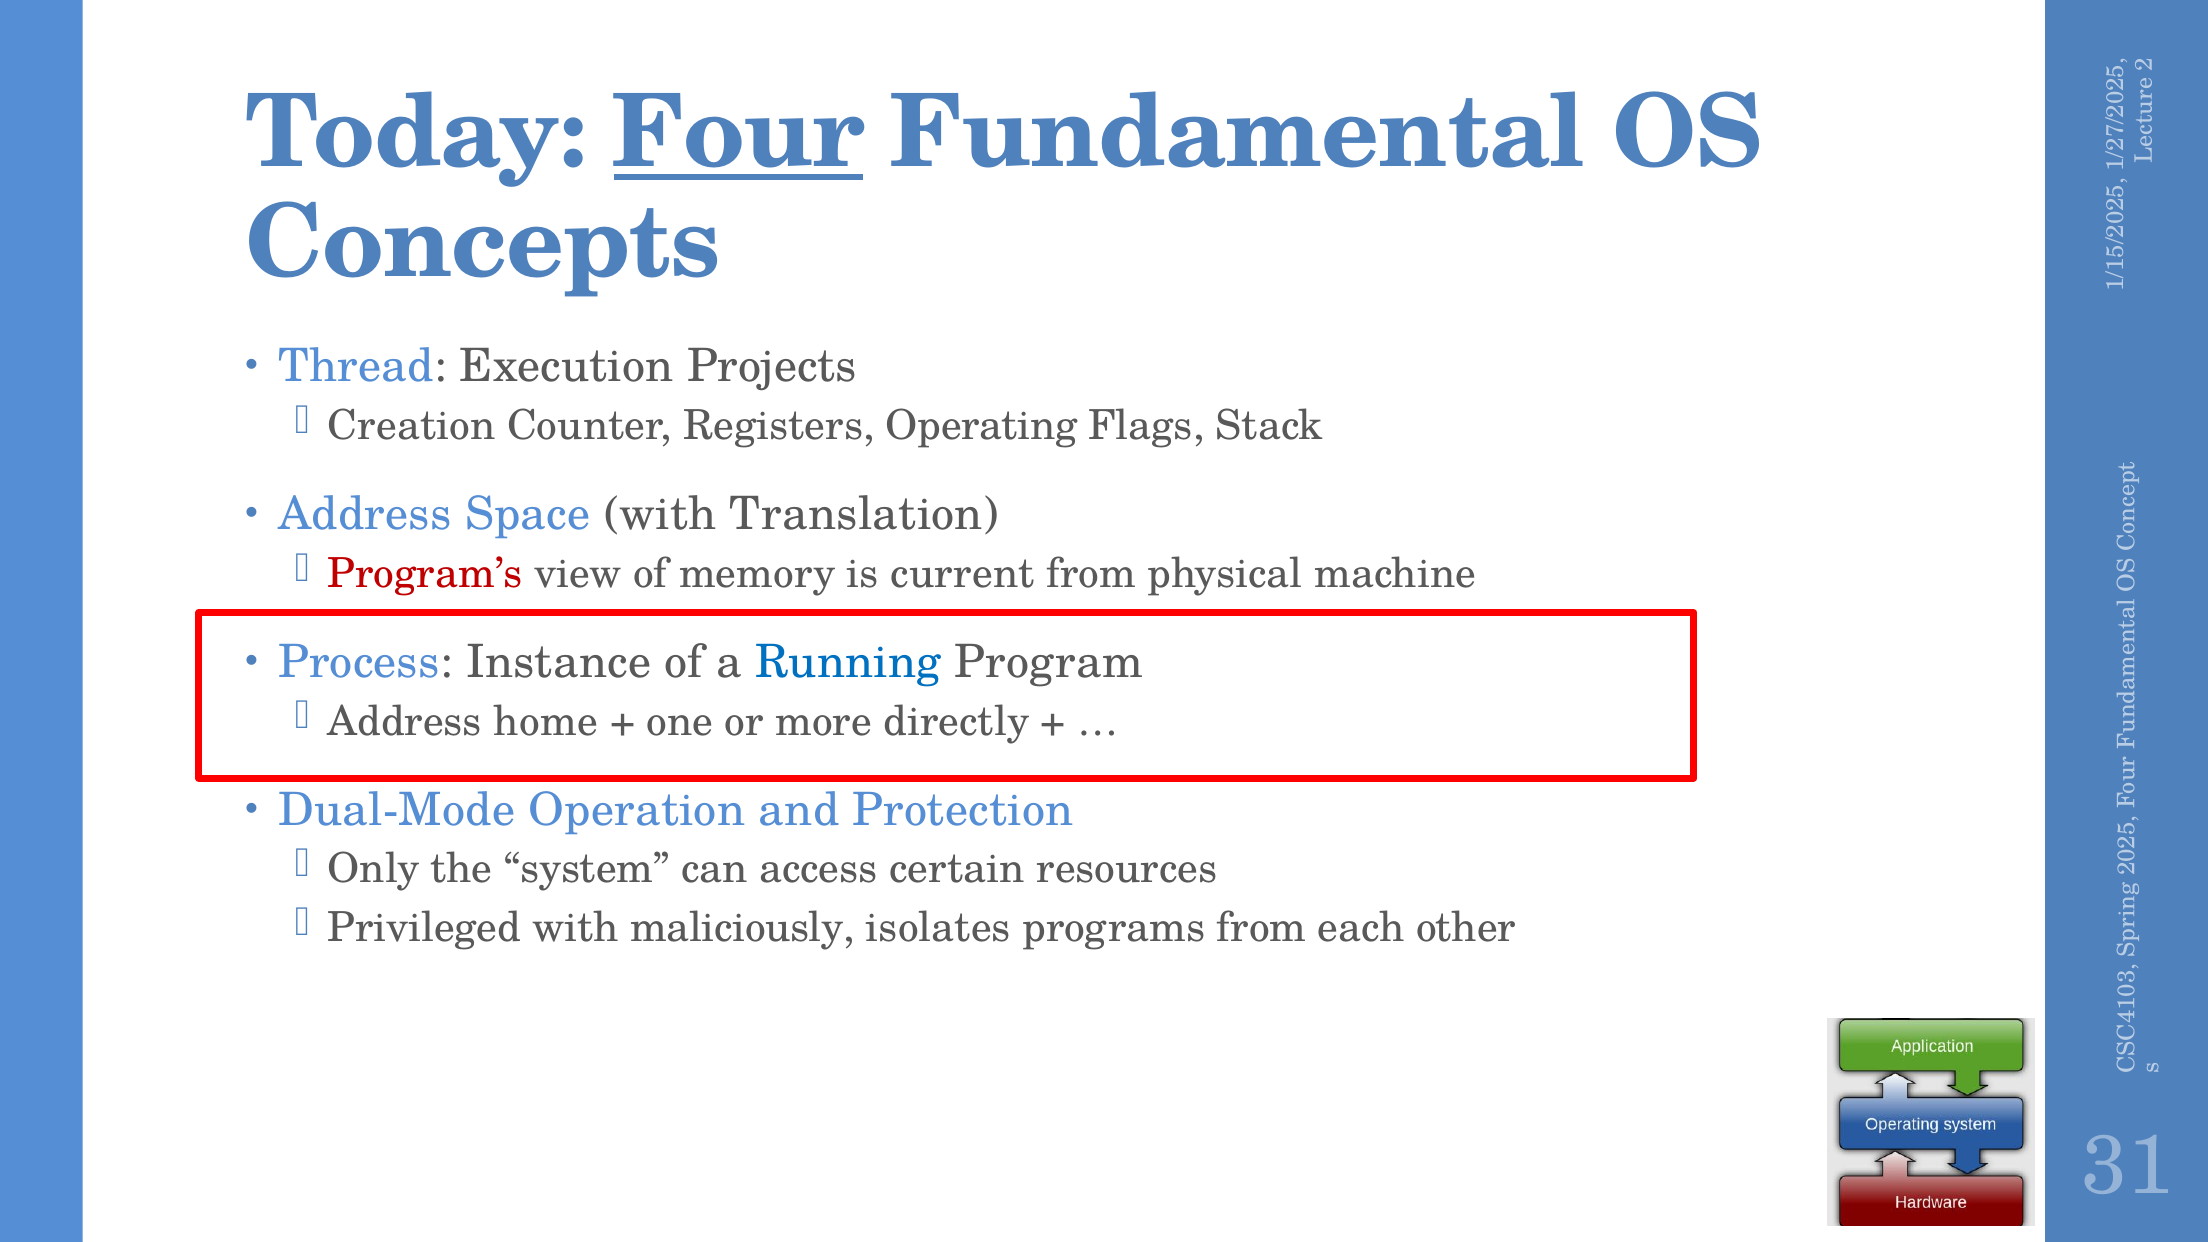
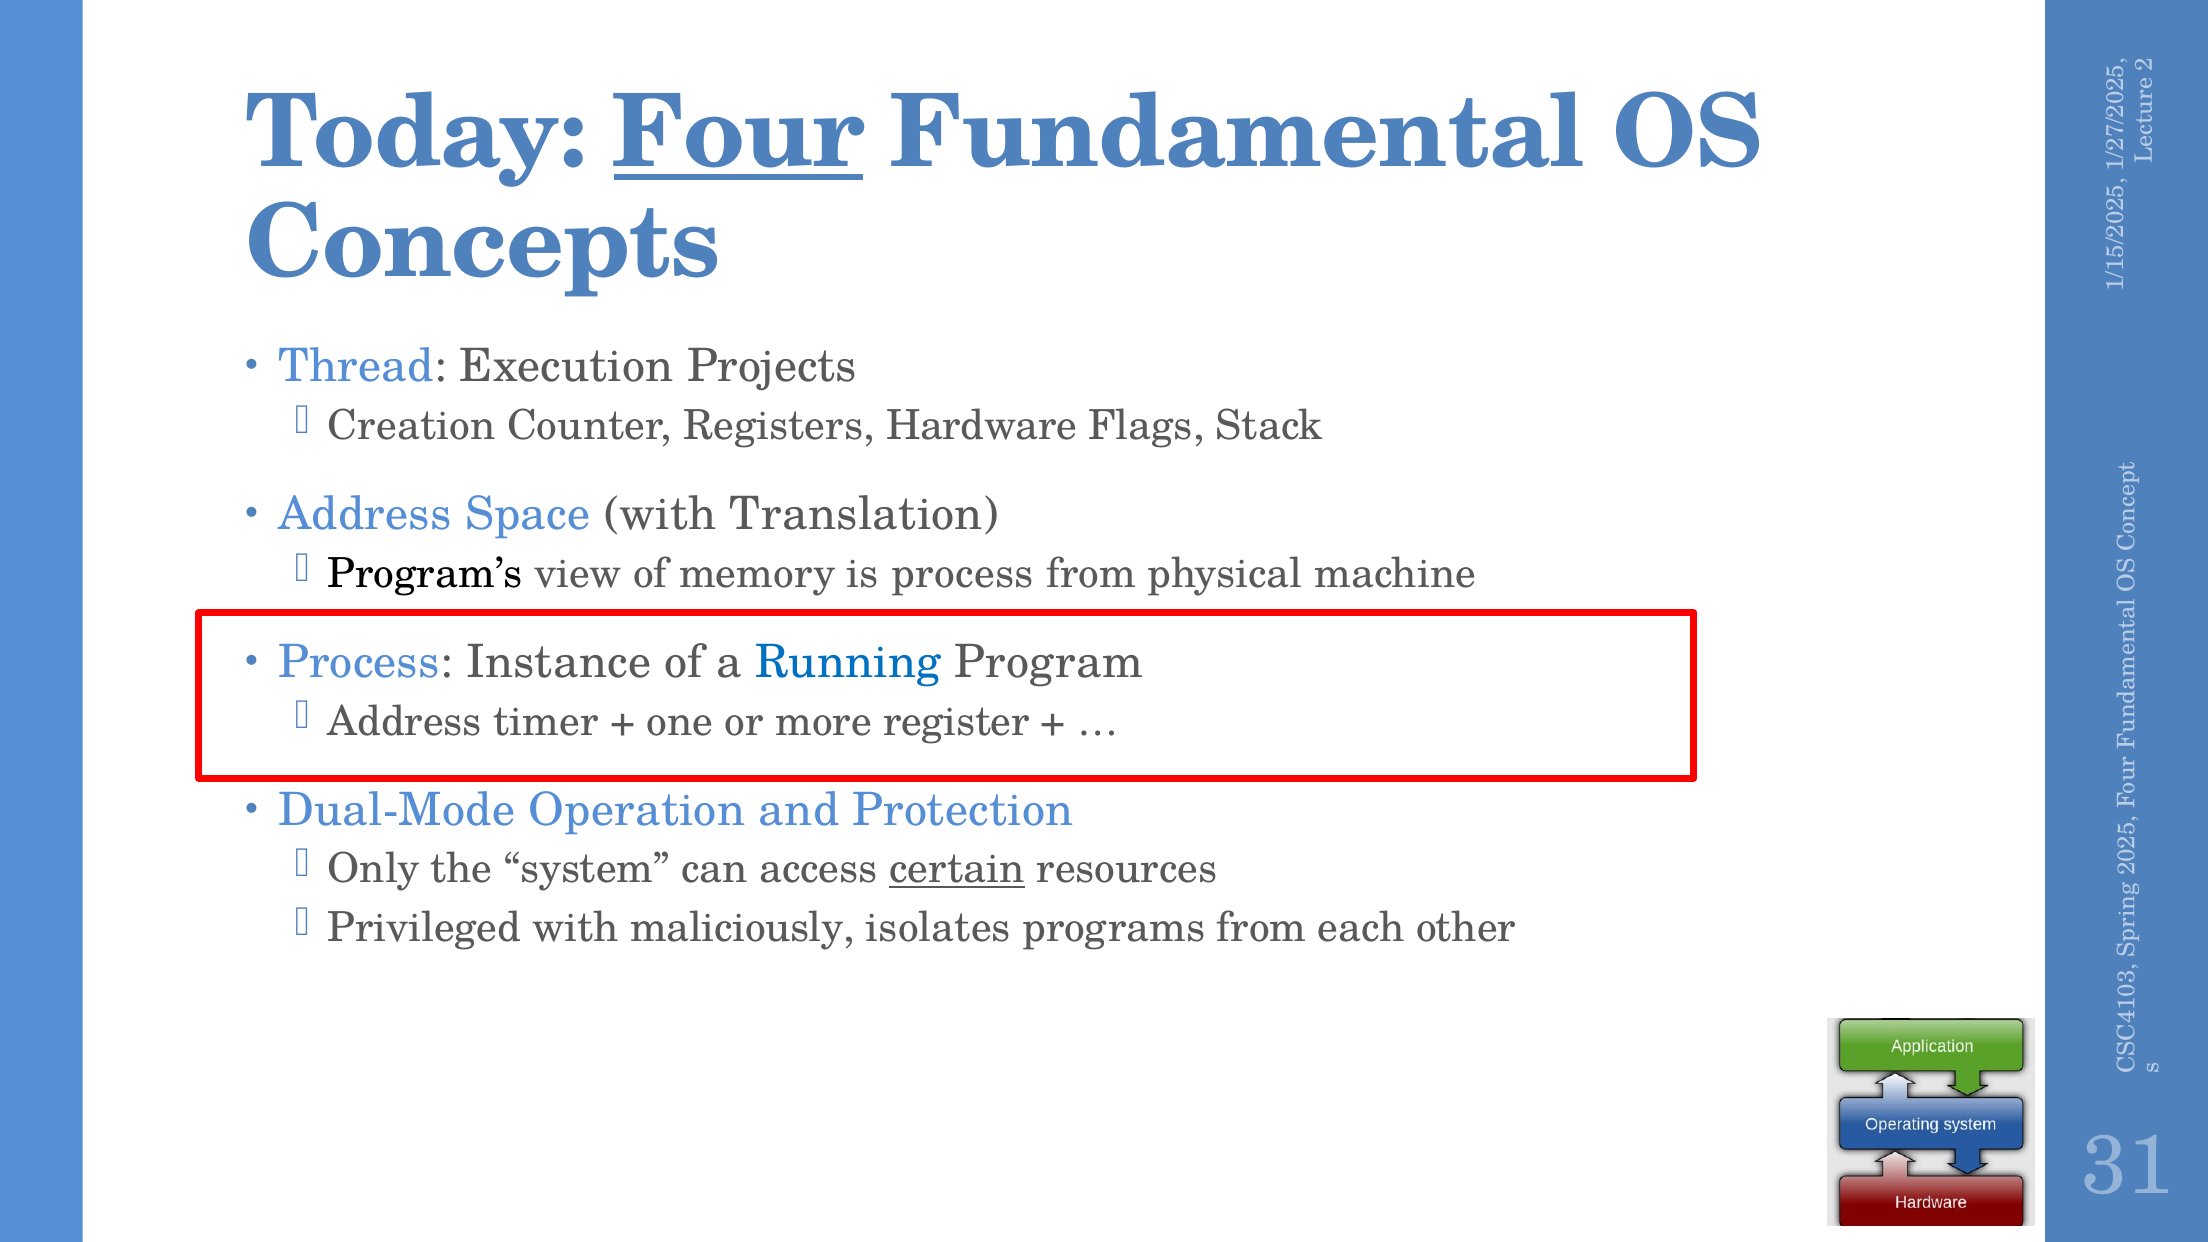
Operating: Operating -> Hardware
Program’s colour: red -> black
is current: current -> process
home: home -> timer
directly: directly -> register
certain underline: none -> present
